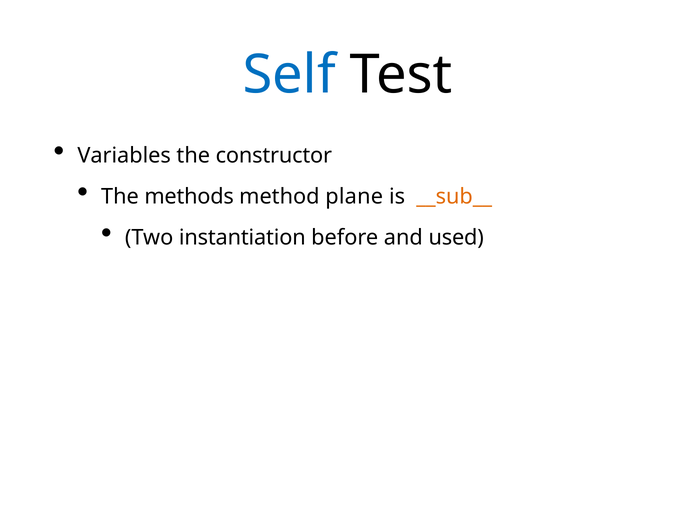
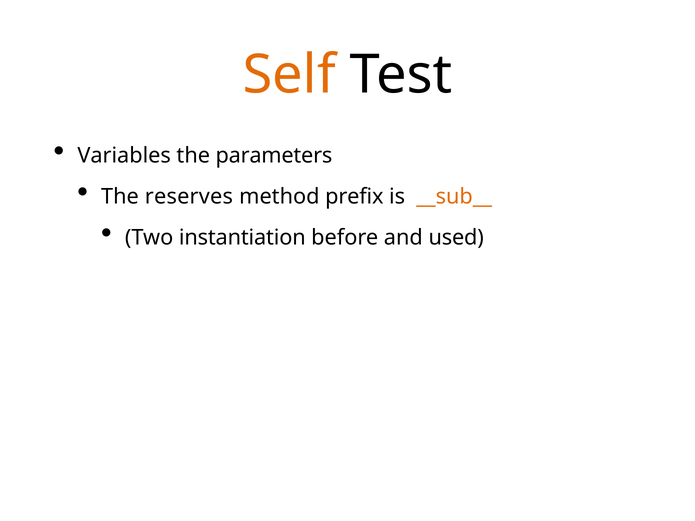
Self colour: blue -> orange
constructor: constructor -> parameters
methods: methods -> reserves
plane: plane -> prefix
